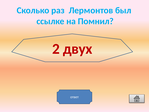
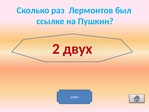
Помнил: Помнил -> Пушкин
